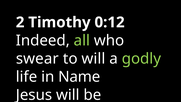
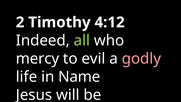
0:12: 0:12 -> 4:12
swear: swear -> mercy
to will: will -> evil
godly colour: light green -> pink
